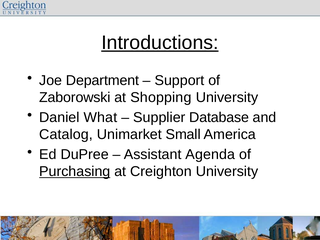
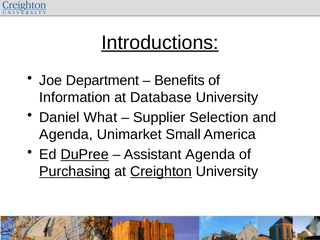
Support: Support -> Benefits
Zaborowski: Zaborowski -> Information
Shopping: Shopping -> Database
Database: Database -> Selection
Catalog at (66, 135): Catalog -> Agenda
DuPree underline: none -> present
Creighton underline: none -> present
